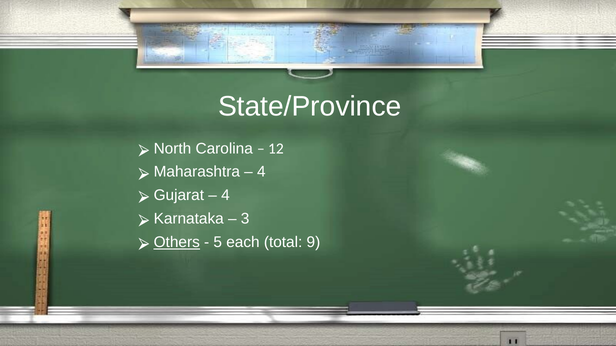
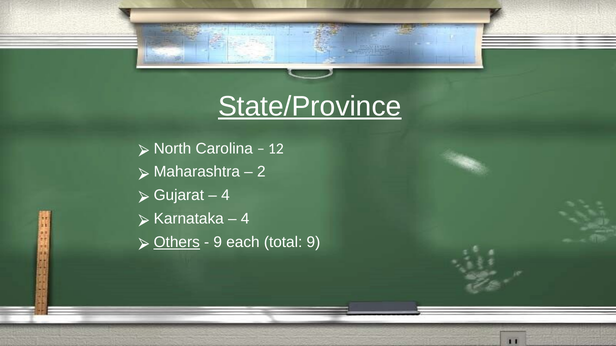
State/Province underline: none -> present
4 at (261, 172): 4 -> 2
3 at (245, 219): 3 -> 4
5 at (218, 243): 5 -> 9
